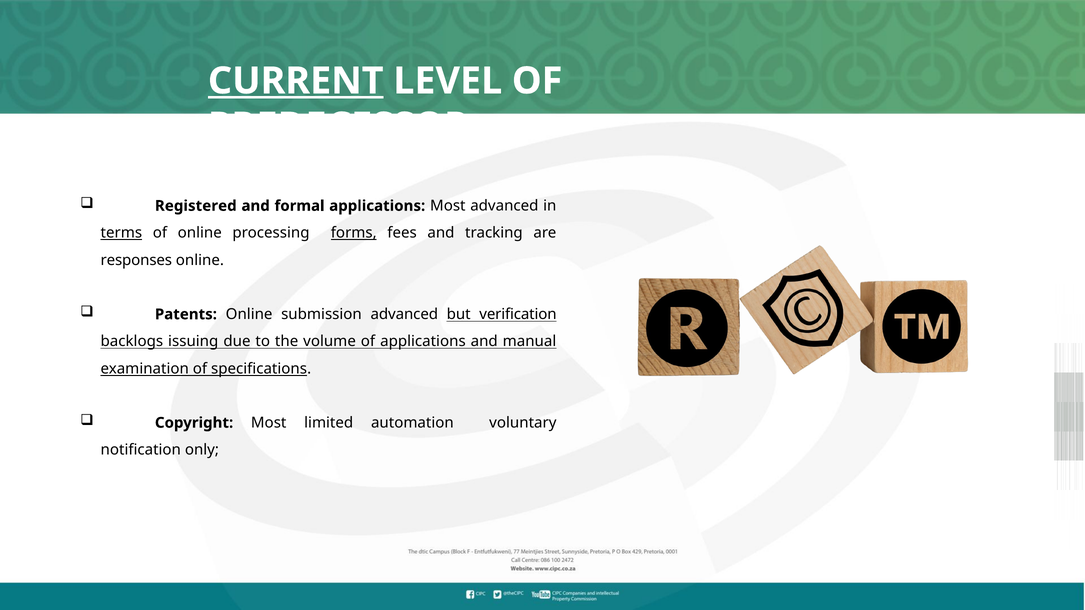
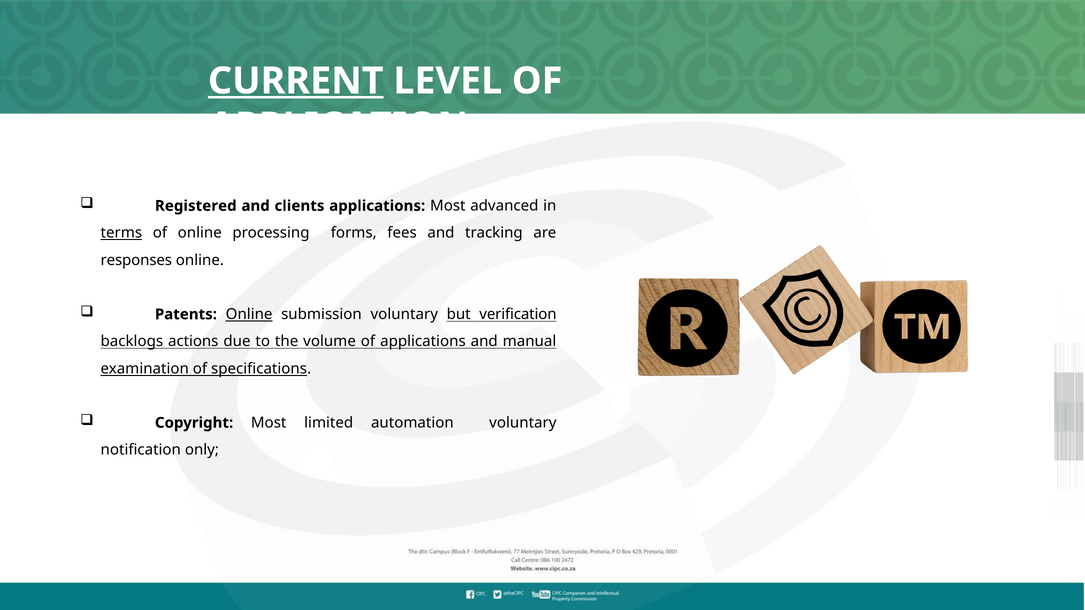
PREDECESSOR: PREDECESSOR -> APPLICATION
formal: formal -> clients
forms underline: present -> none
Online at (249, 314) underline: none -> present
submission advanced: advanced -> voluntary
issuing: issuing -> actions
